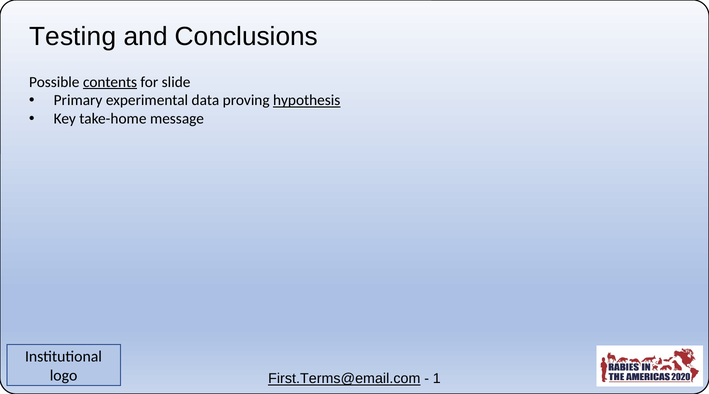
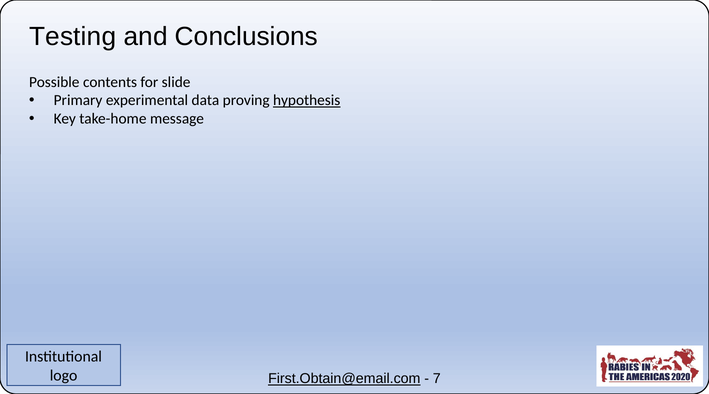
contents underline: present -> none
First.Terms@email.com: First.Terms@email.com -> First.Obtain@email.com
1: 1 -> 7
